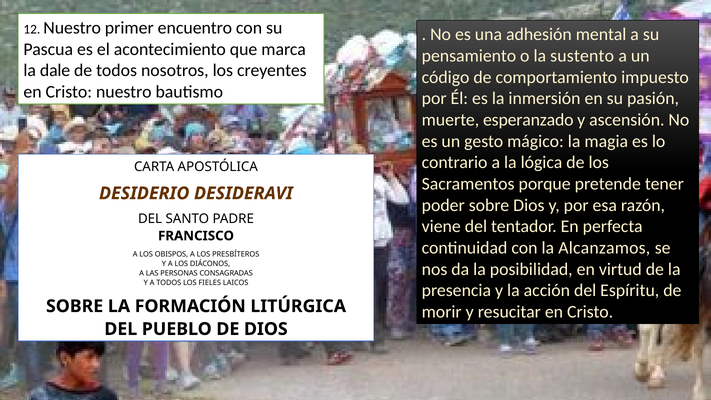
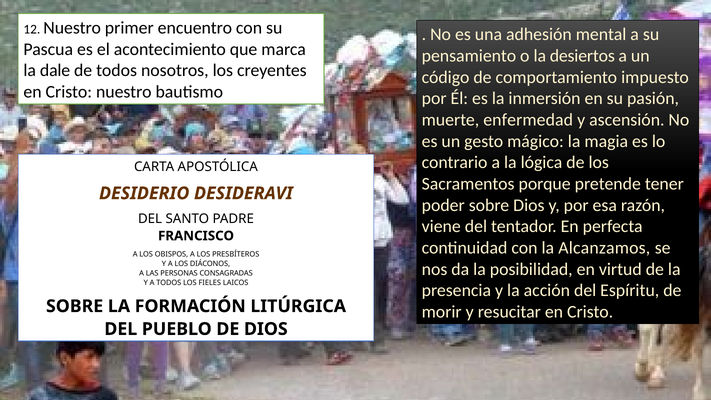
sustento: sustento -> desiertos
esperanzado: esperanzado -> enfermedad
